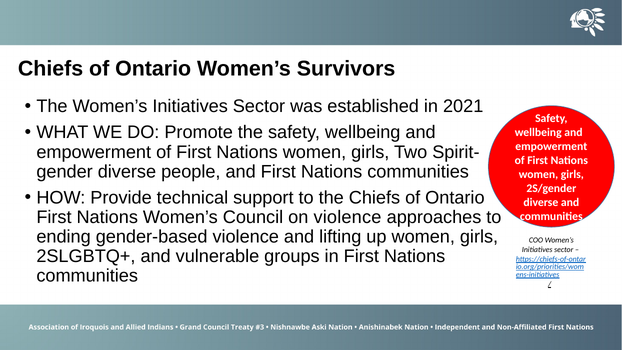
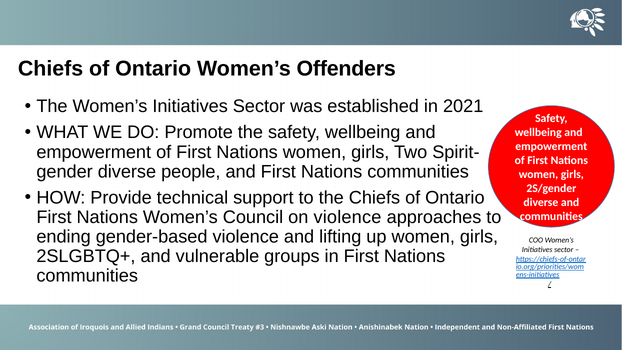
Survivors: Survivors -> Offenders
